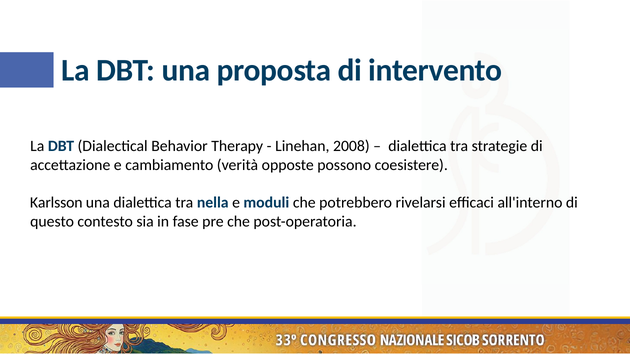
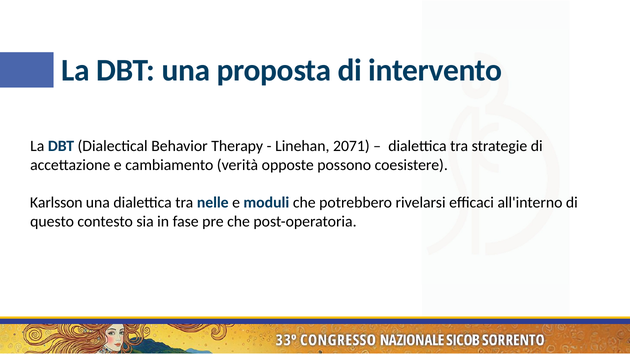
2008: 2008 -> 2071
nella: nella -> nelle
